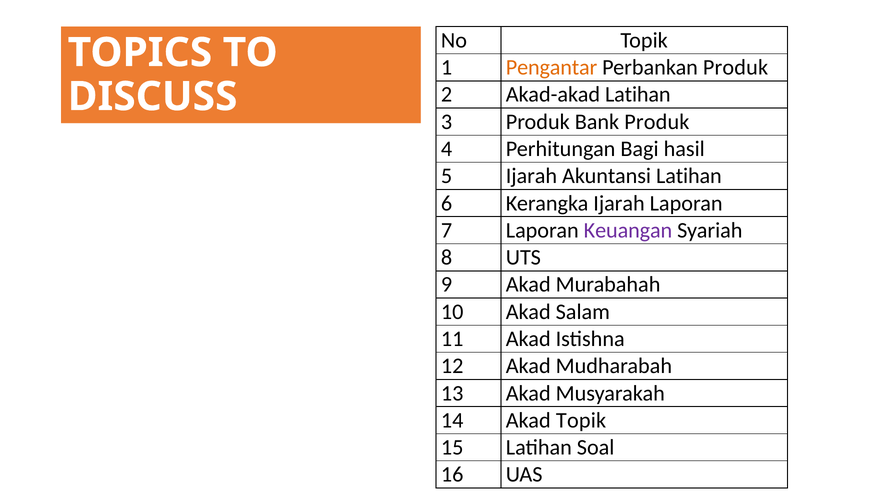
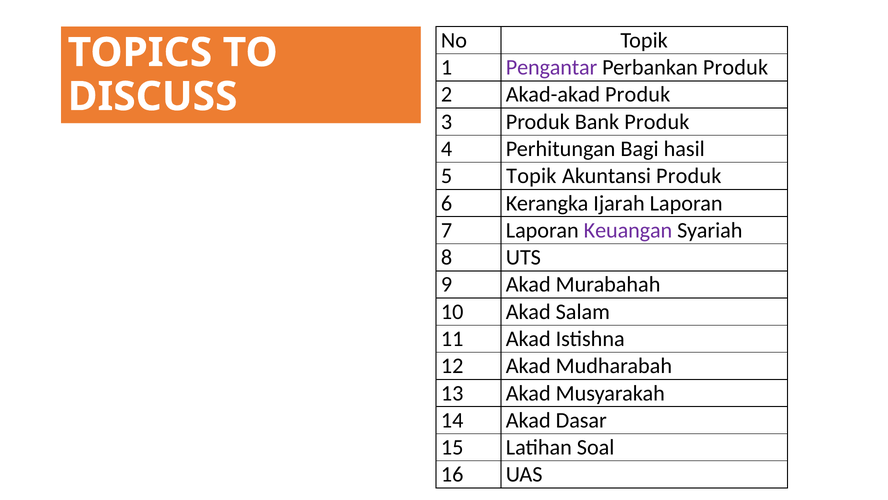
Pengantar colour: orange -> purple
Akad-akad Latihan: Latihan -> Produk
5 Ijarah: Ijarah -> Topik
Akuntansi Latihan: Latihan -> Produk
Akad Topik: Topik -> Dasar
